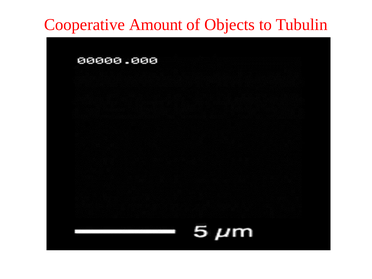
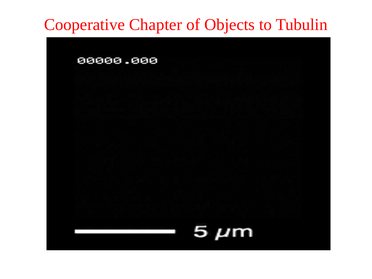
Amount: Amount -> Chapter
